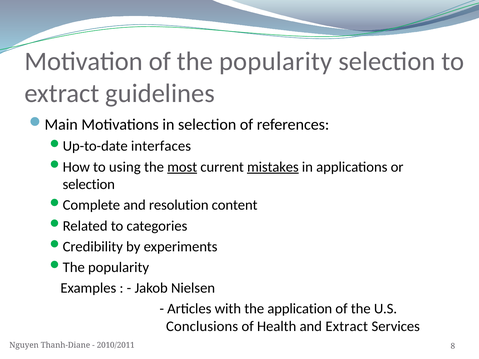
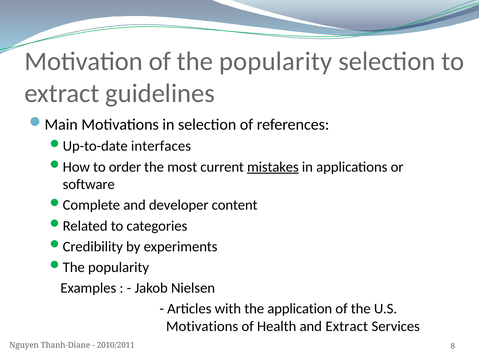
using: using -> order
most underline: present -> none
selection at (89, 185): selection -> software
resolution: resolution -> developer
Conclusions at (202, 327): Conclusions -> Motivations
